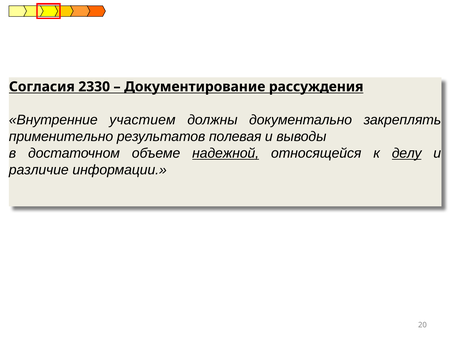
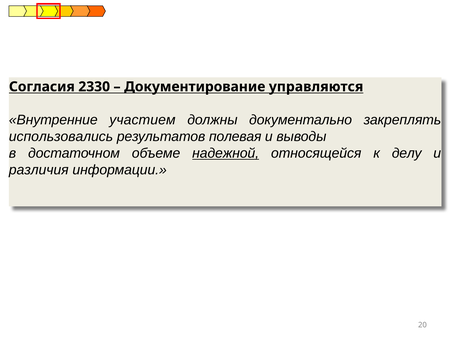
рассуждения: рассуждения -> управляются
применительно: применительно -> использовались
делу underline: present -> none
различие: различие -> различия
